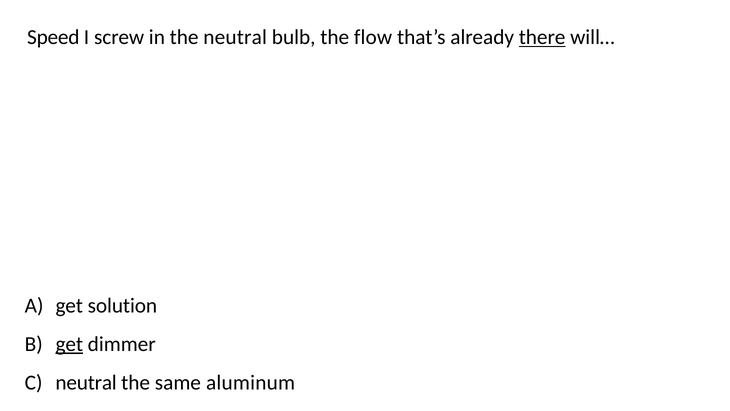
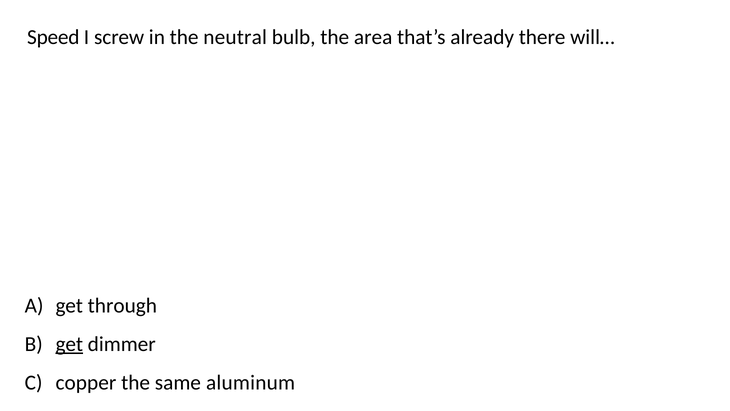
flow: flow -> area
there underline: present -> none
solution: solution -> through
neutral at (86, 382): neutral -> copper
